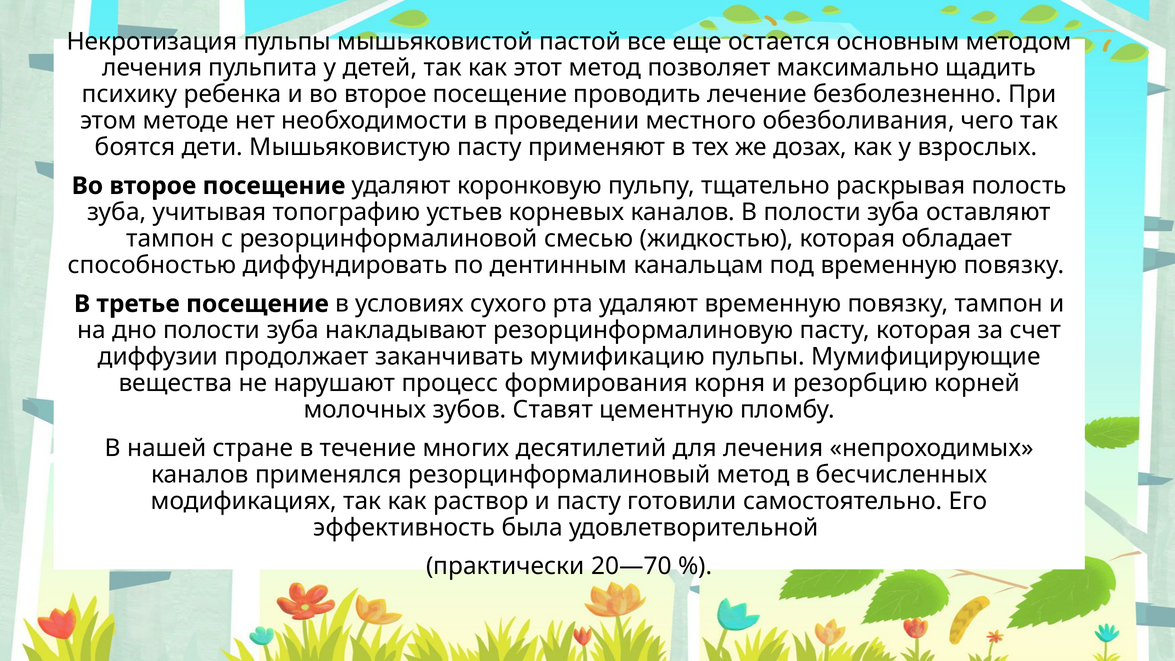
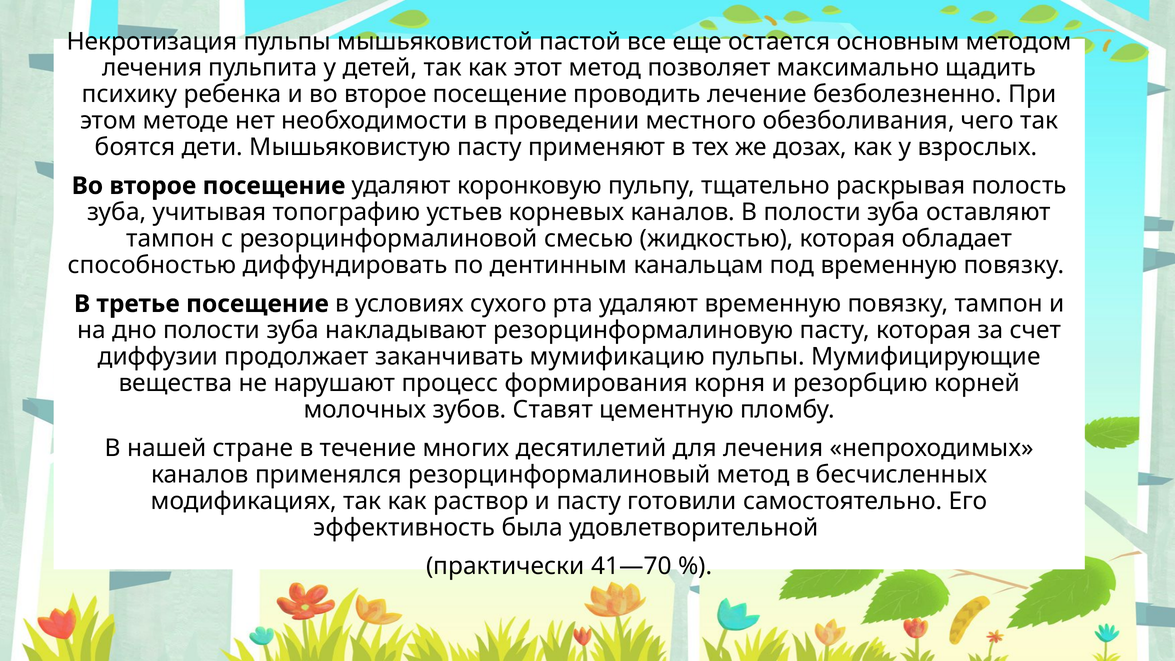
20—70: 20—70 -> 41—70
